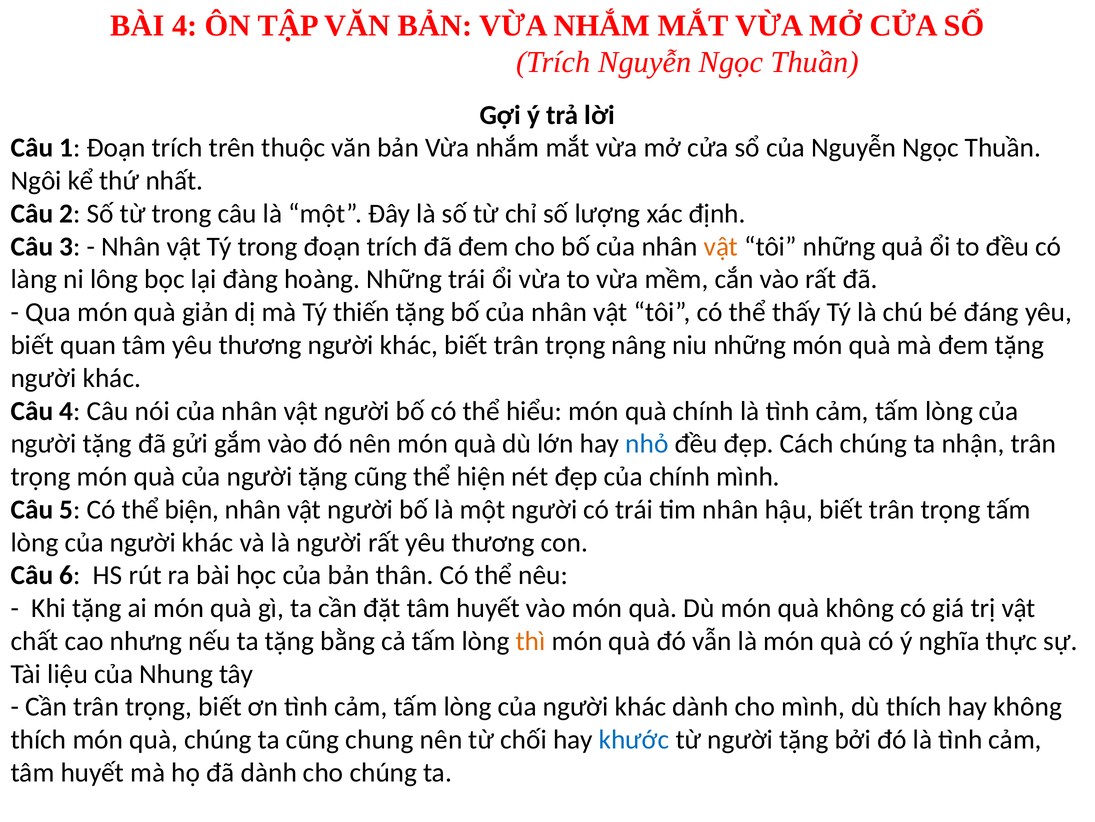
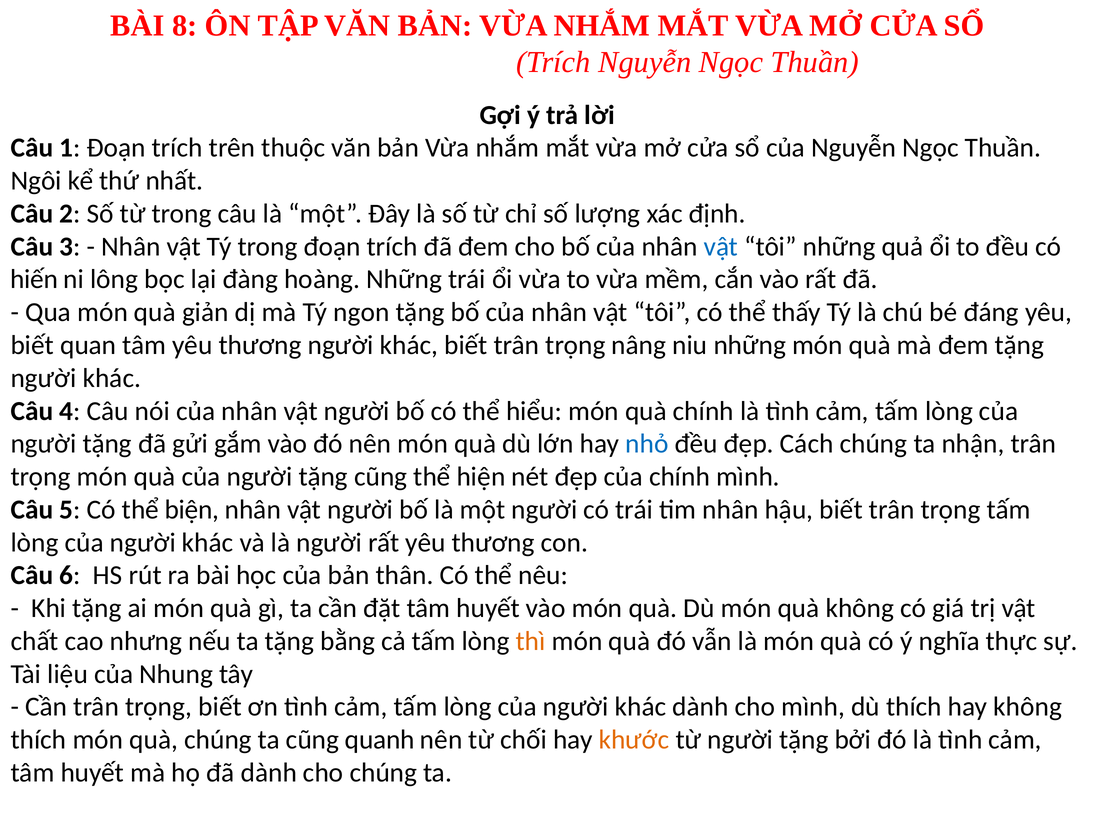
BÀI 4: 4 -> 8
vật at (721, 246) colour: orange -> blue
làng: làng -> hiến
thiến: thiến -> ngon
chung: chung -> quanh
khước colour: blue -> orange
